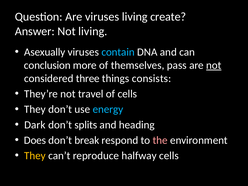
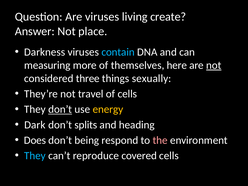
Not living: living -> place
Asexually: Asexually -> Darkness
conclusion: conclusion -> measuring
pass: pass -> here
consists: consists -> sexually
don’t at (60, 109) underline: none -> present
energy colour: light blue -> yellow
break: break -> being
They at (35, 156) colour: yellow -> light blue
halfway: halfway -> covered
